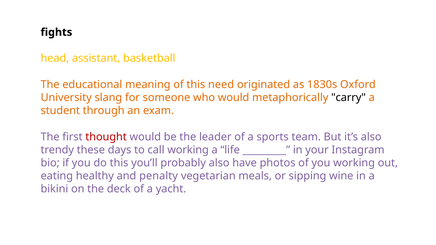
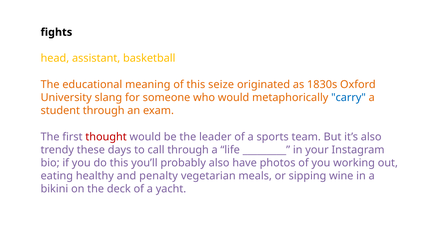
need: need -> seize
carry colour: black -> blue
call working: working -> through
